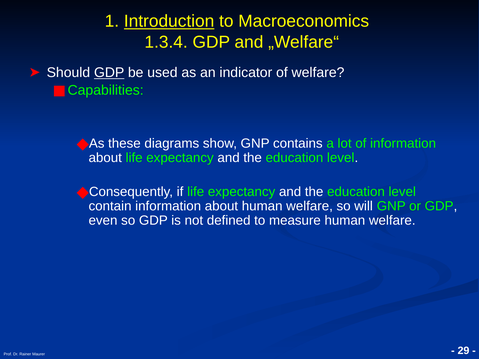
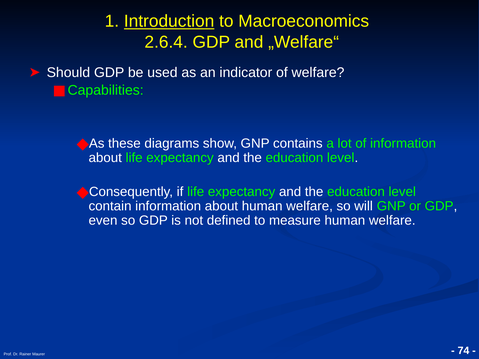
1.3.4: 1.3.4 -> 2.6.4
GDP at (109, 73) underline: present -> none
29: 29 -> 74
